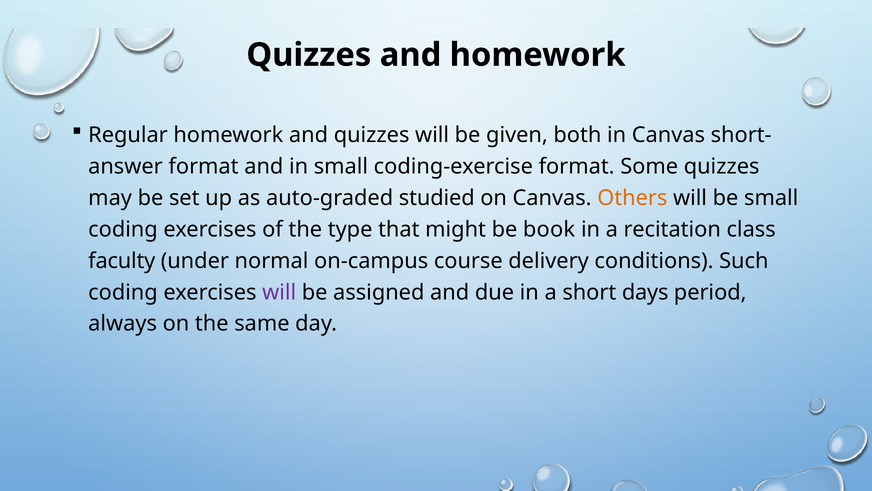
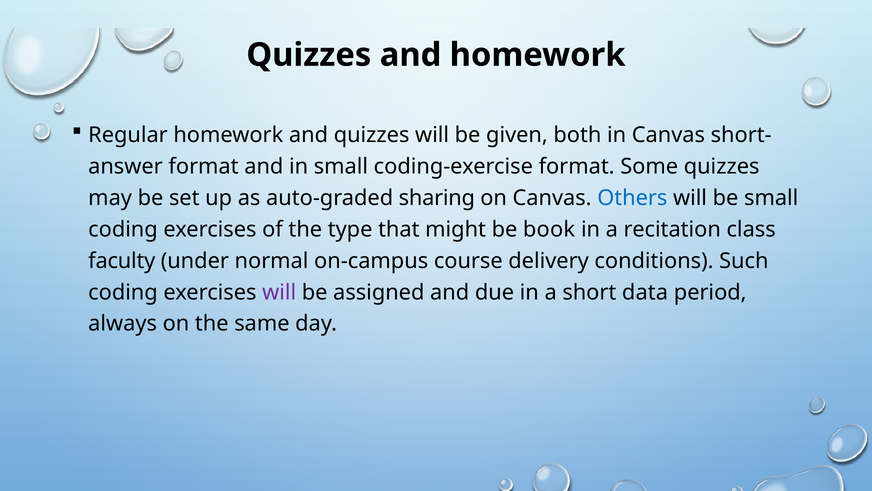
studied: studied -> sharing
Others colour: orange -> blue
days: days -> data
